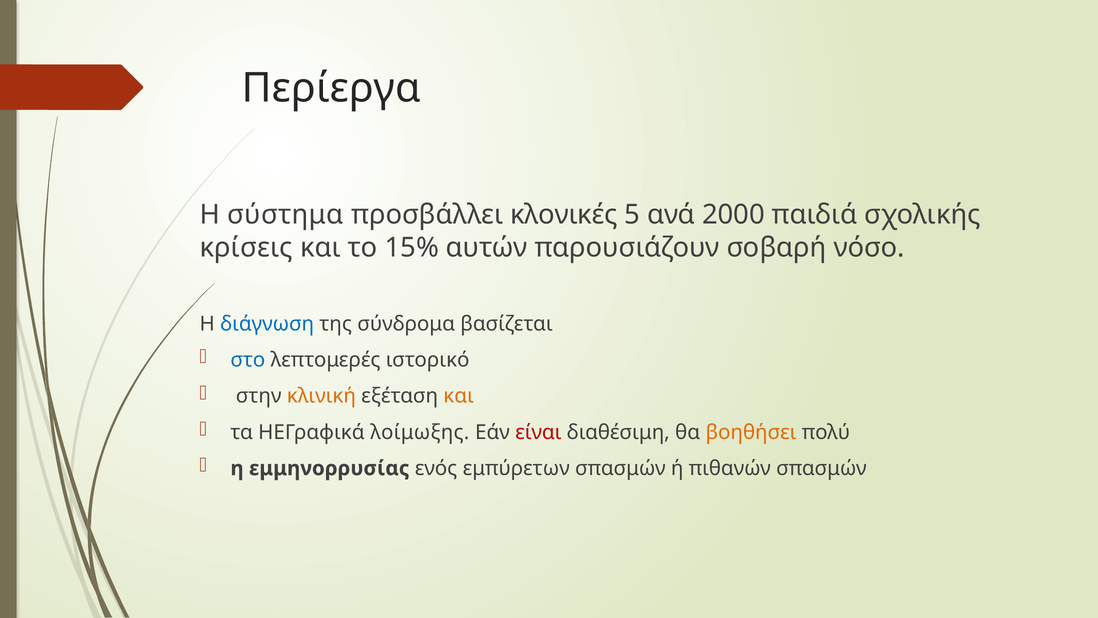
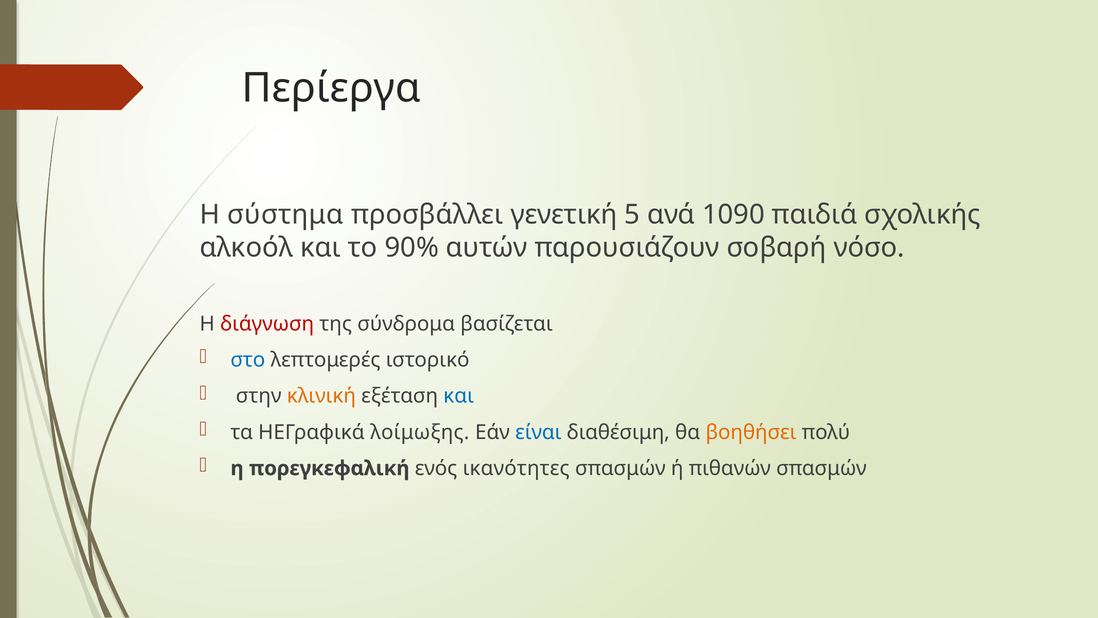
κλονικές: κλονικές -> γενετική
2000: 2000 -> 1090
κρίσεις: κρίσεις -> αλκοόλ
15%: 15% -> 90%
διάγνωση colour: blue -> red
και at (459, 396) colour: orange -> blue
είναι colour: red -> blue
εμμηνορρυσίας: εμμηνορρυσίας -> πορεγκεφαλική
εμπύρετων: εμπύρετων -> ικανότητες
